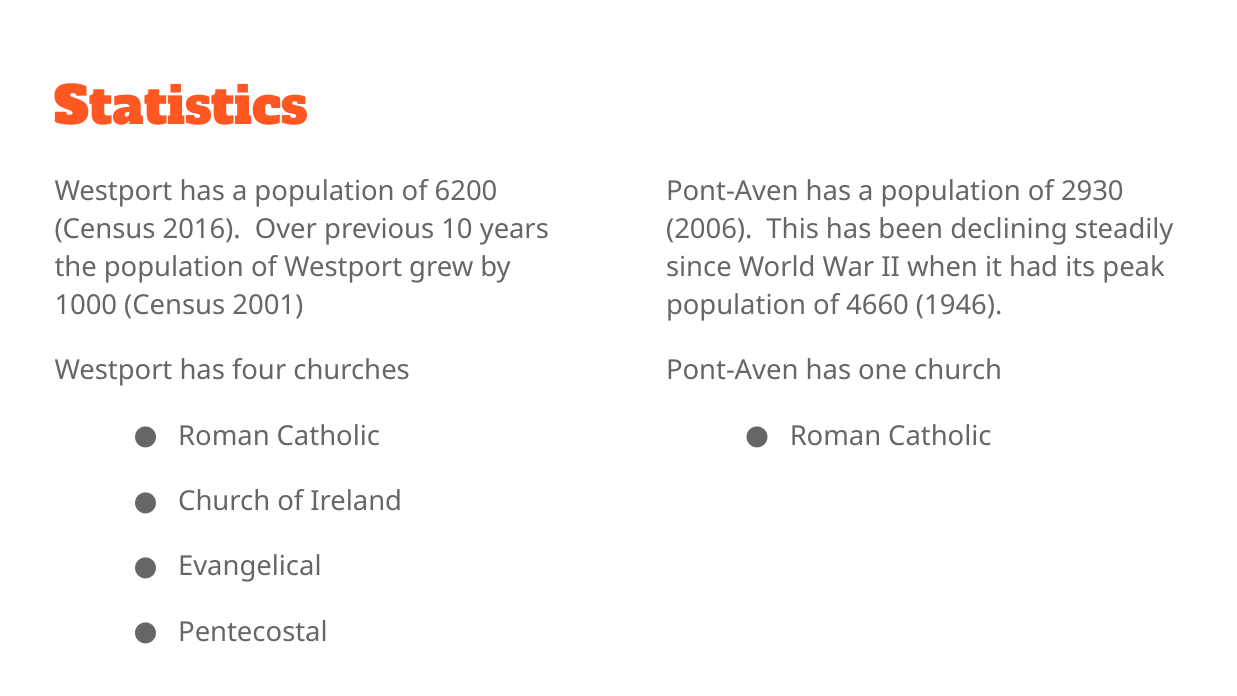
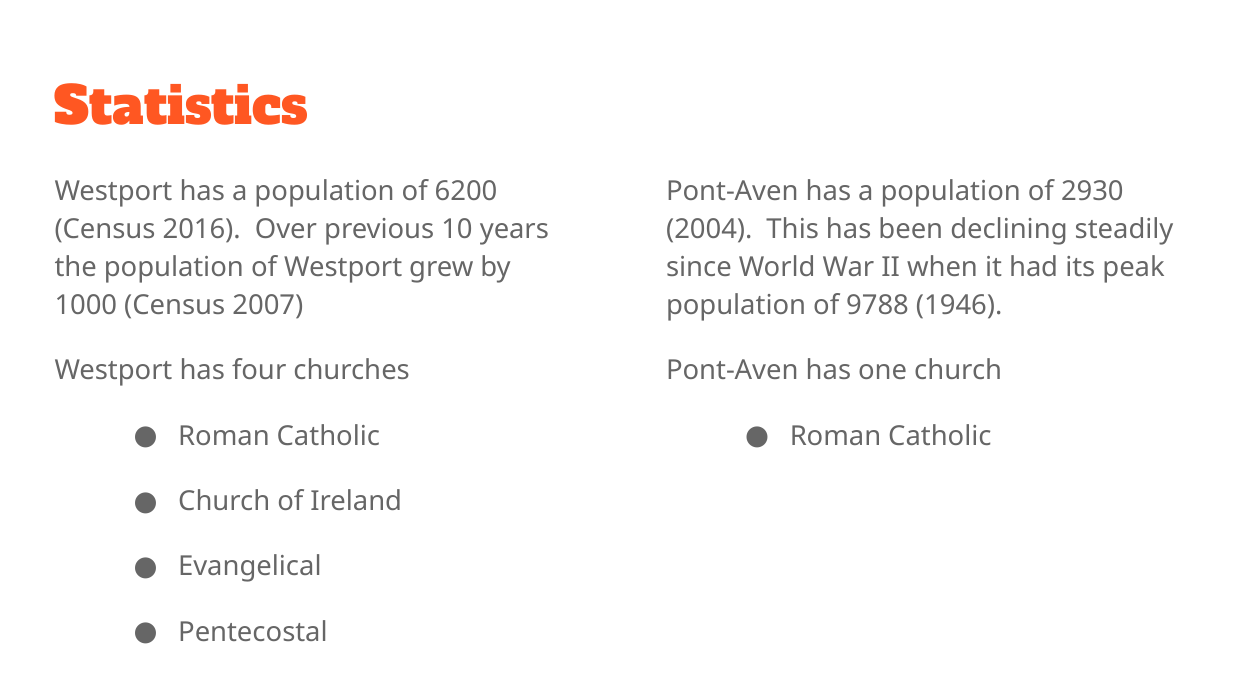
2006: 2006 -> 2004
2001: 2001 -> 2007
4660: 4660 -> 9788
